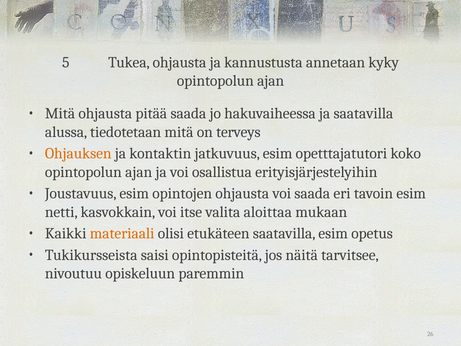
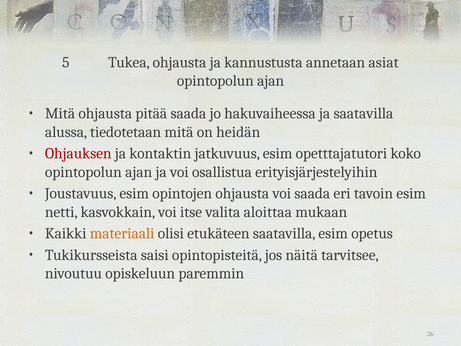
kyky: kyky -> asiat
terveys: terveys -> heidän
Ohjauksen colour: orange -> red
